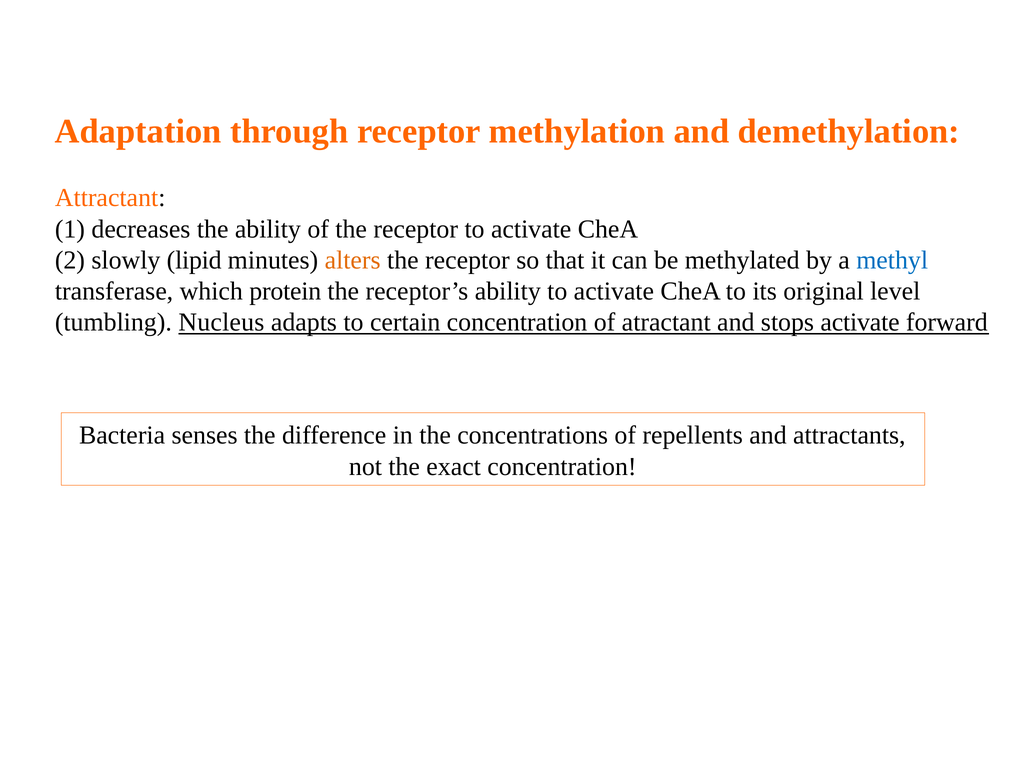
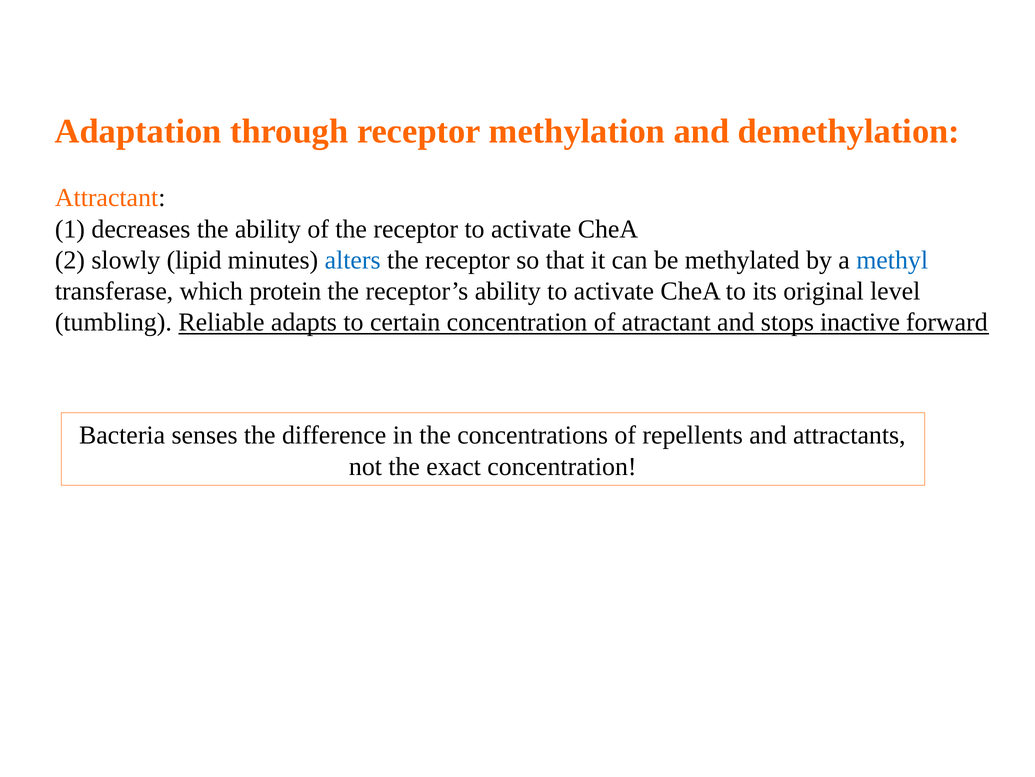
alters colour: orange -> blue
Nucleus: Nucleus -> Reliable
stops activate: activate -> inactive
